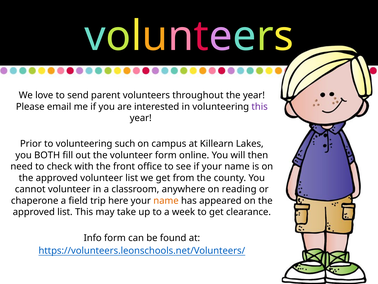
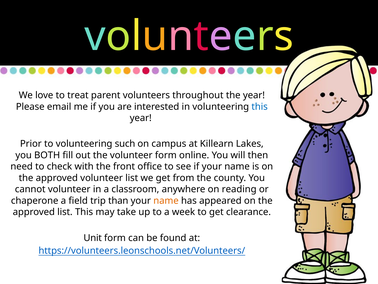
send: send -> treat
this at (260, 106) colour: purple -> blue
here: here -> than
Info: Info -> Unit
